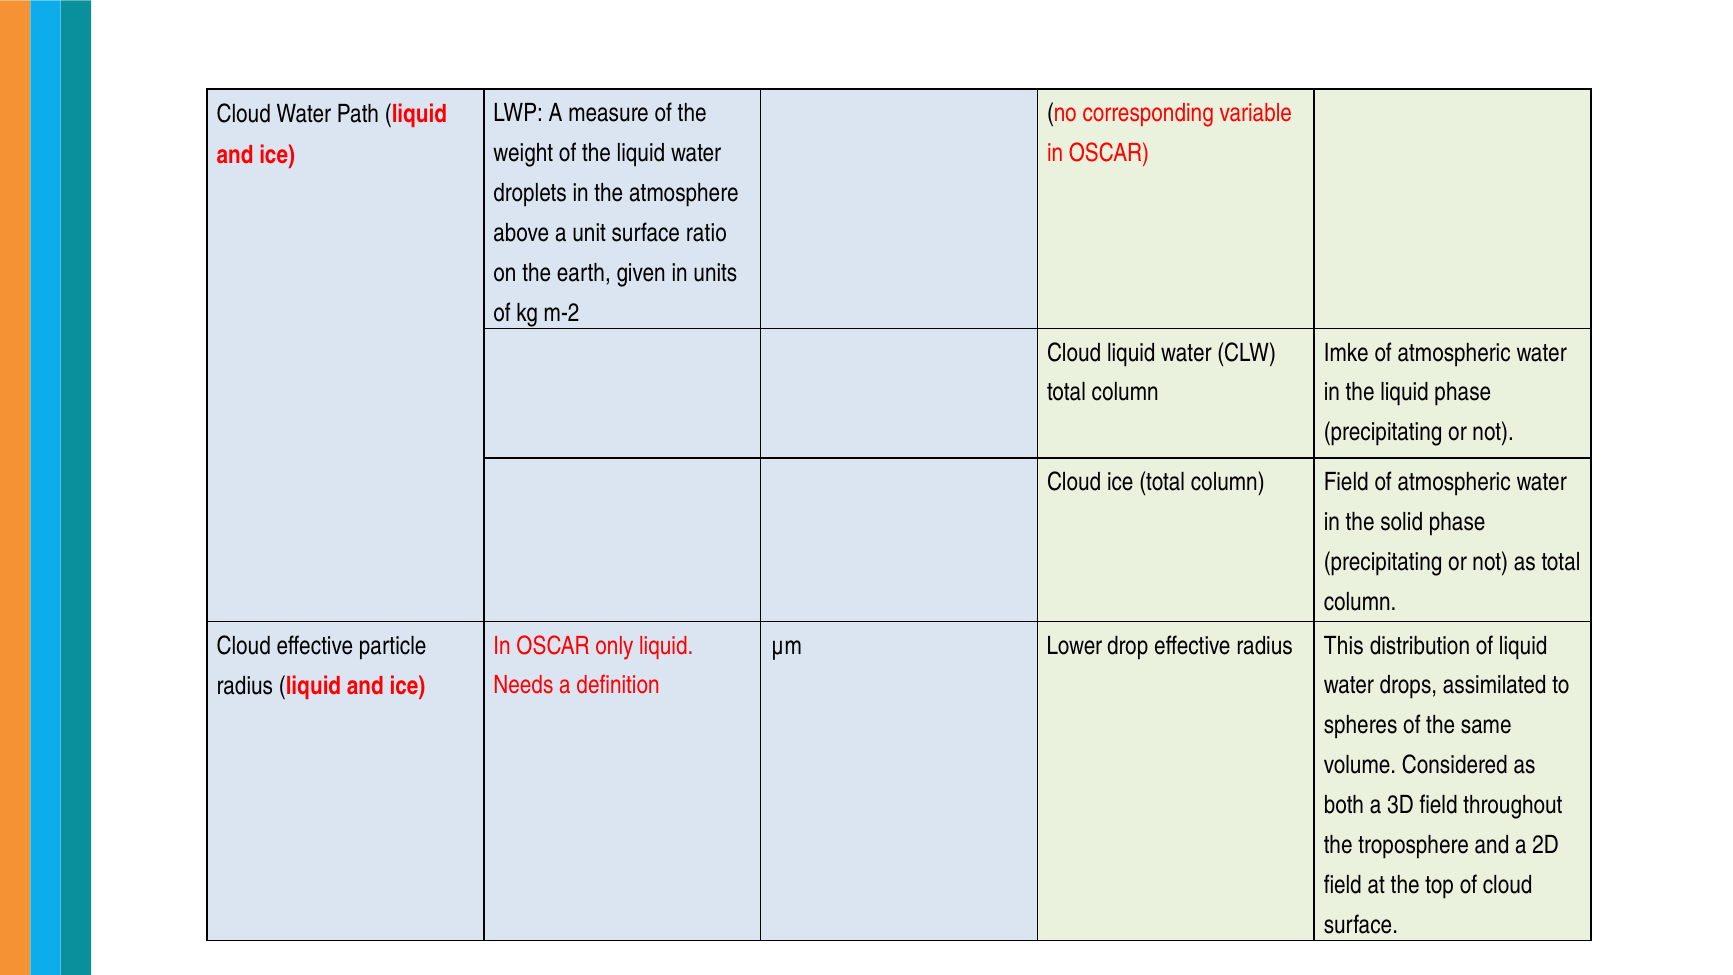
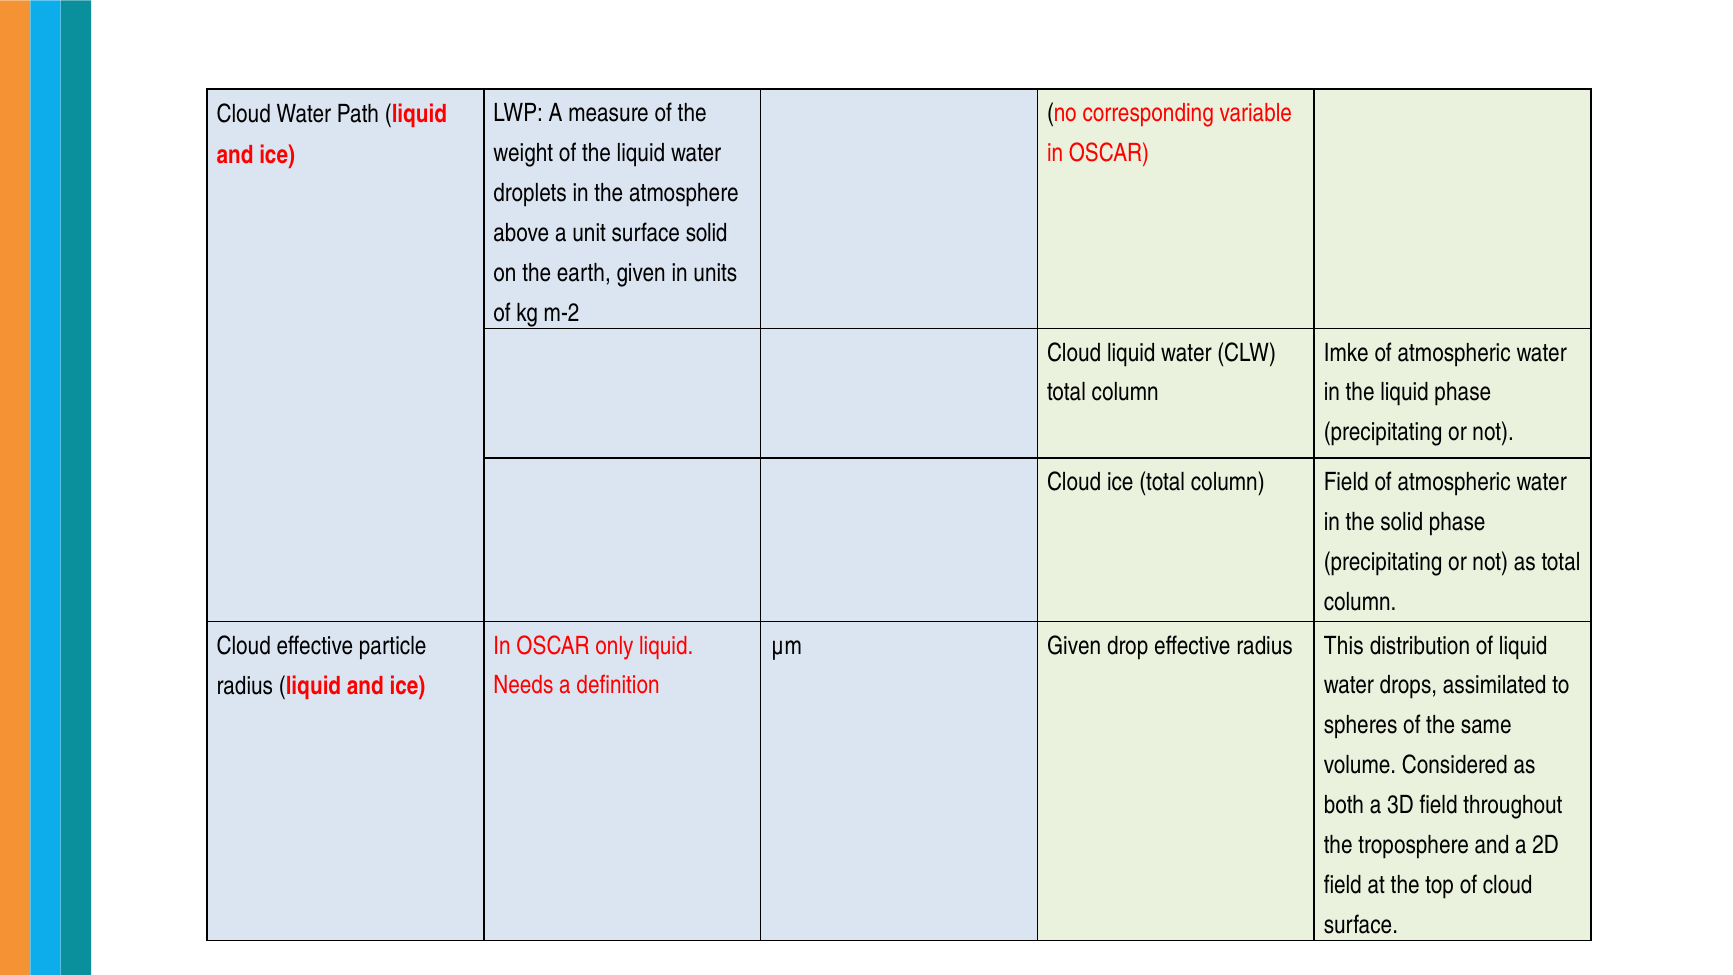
surface ratio: ratio -> solid
μm Lower: Lower -> Given
